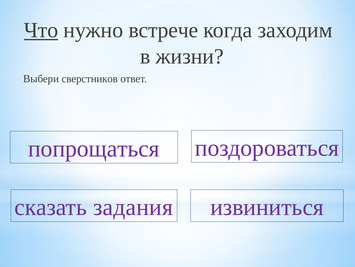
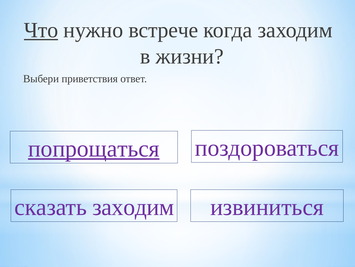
сверстников: сверстников -> приветствия
попрощаться underline: none -> present
сказать задания: задания -> заходим
